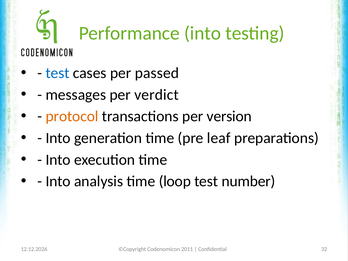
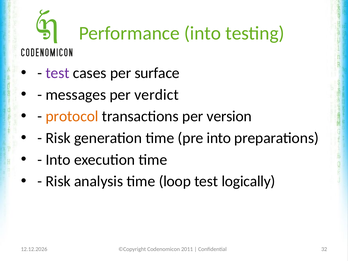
test at (58, 73) colour: blue -> purple
passed: passed -> surface
Into at (58, 138): Into -> Risk
pre leaf: leaf -> into
Into at (58, 181): Into -> Risk
number: number -> logically
